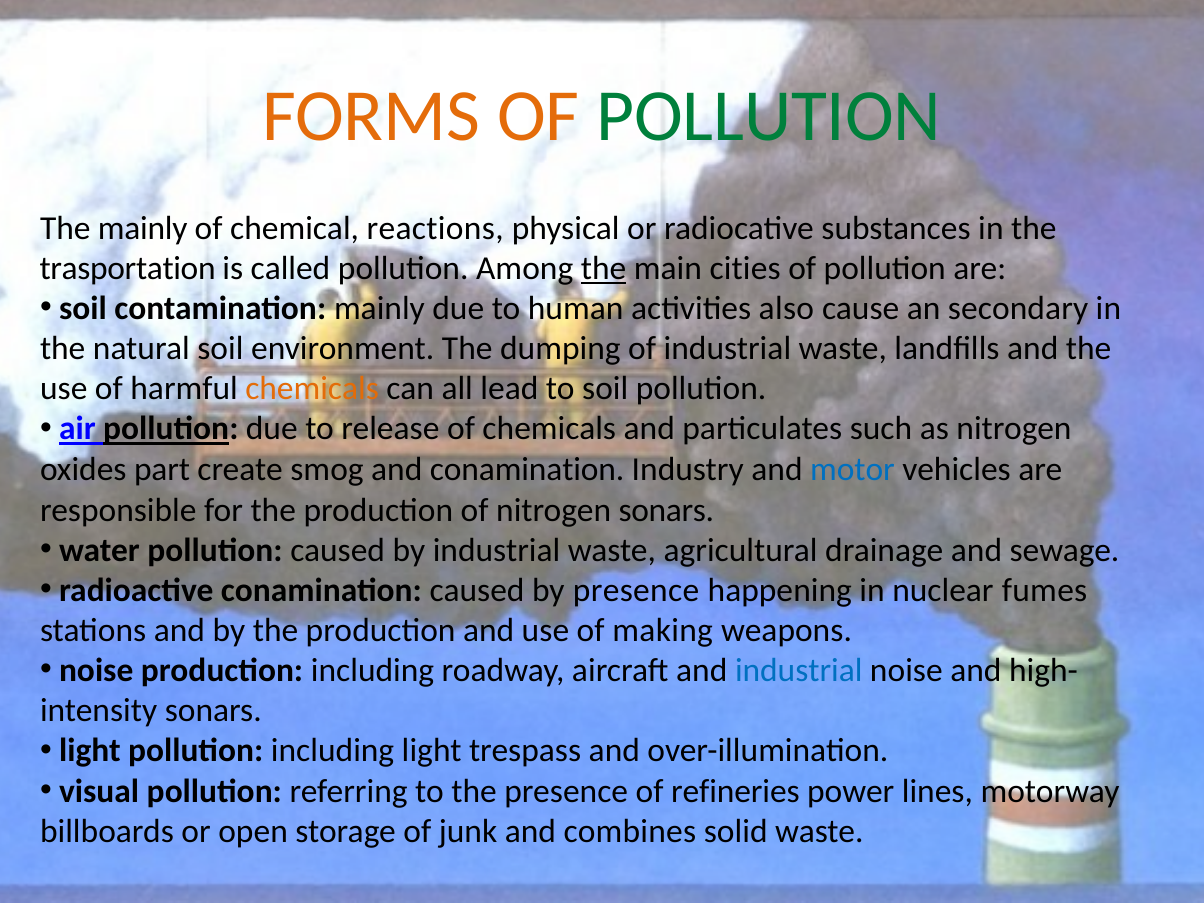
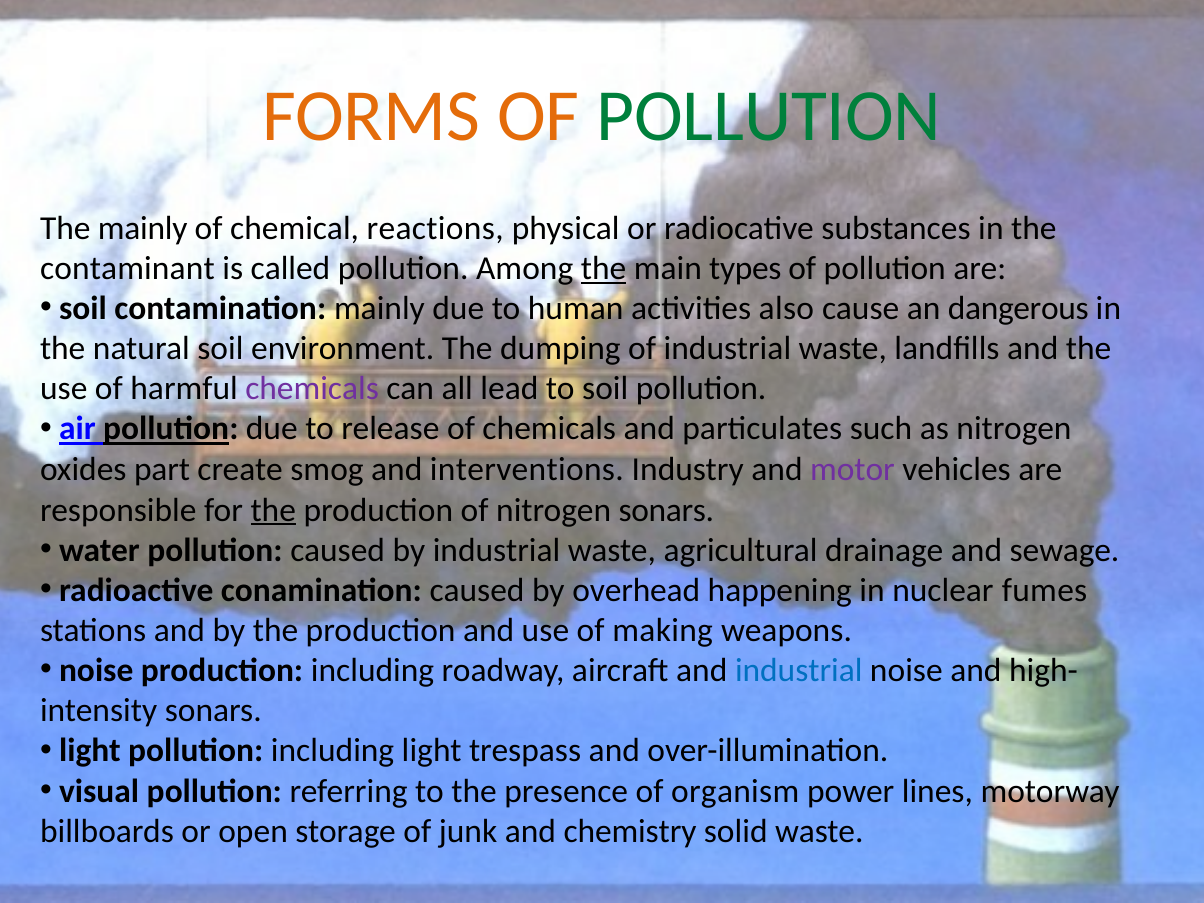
trasportation: trasportation -> contaminant
cities: cities -> types
secondary: secondary -> dangerous
chemicals at (312, 389) colour: orange -> purple
and conamination: conamination -> interventions
motor colour: blue -> purple
the at (273, 510) underline: none -> present
by presence: presence -> overhead
refineries: refineries -> organism
combines: combines -> chemistry
